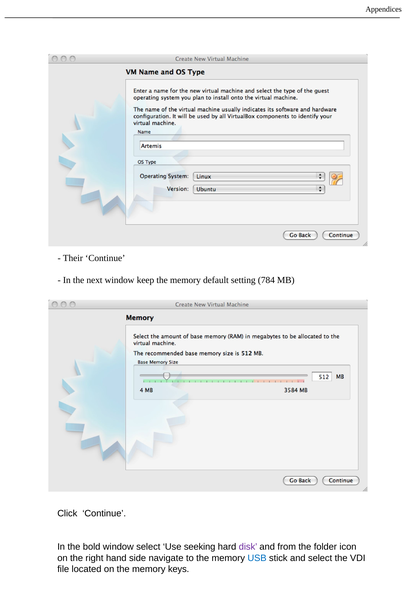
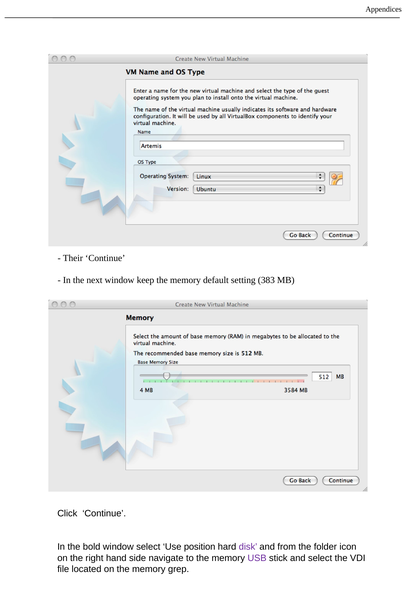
784: 784 -> 383
seeking: seeking -> position
USB colour: blue -> purple
keys: keys -> grep
